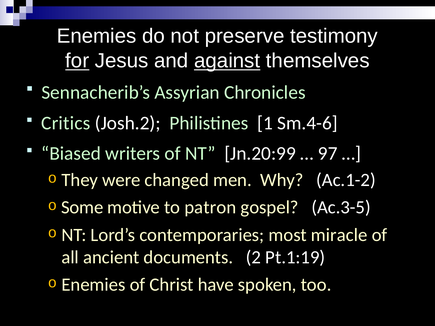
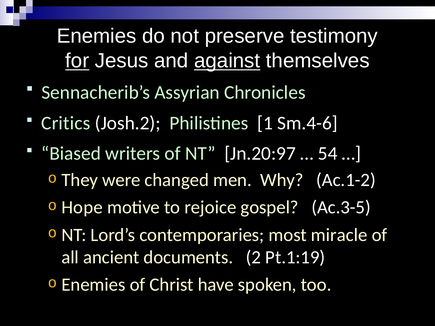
Jn.20:99: Jn.20:99 -> Jn.20:97
97: 97 -> 54
Some: Some -> Hope
patron: patron -> rejoice
